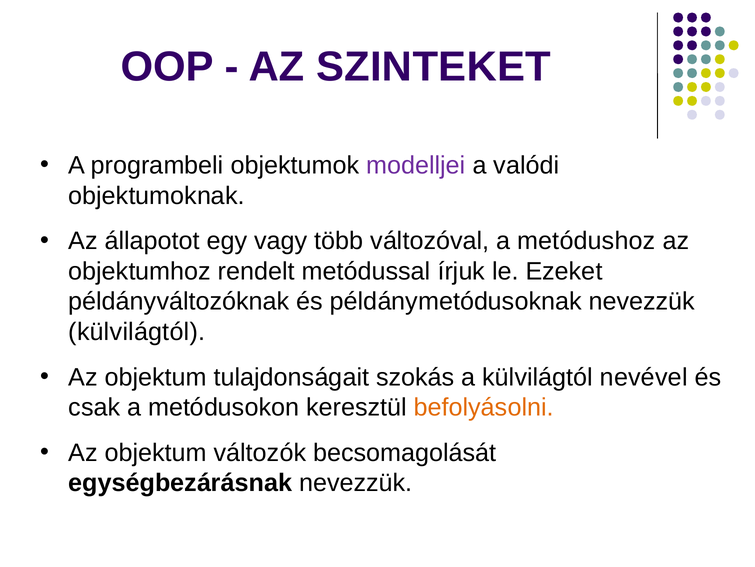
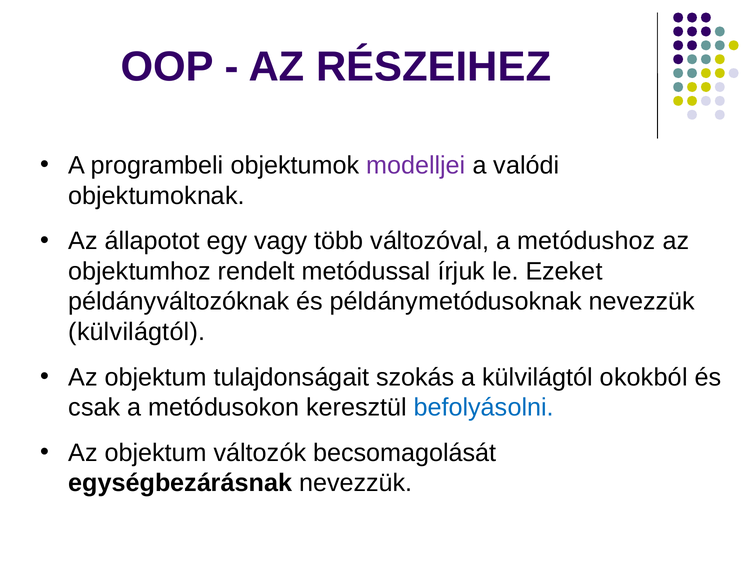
SZINTEKET: SZINTEKET -> RÉSZEIHEZ
nevével: nevével -> okokból
befolyásolni colour: orange -> blue
